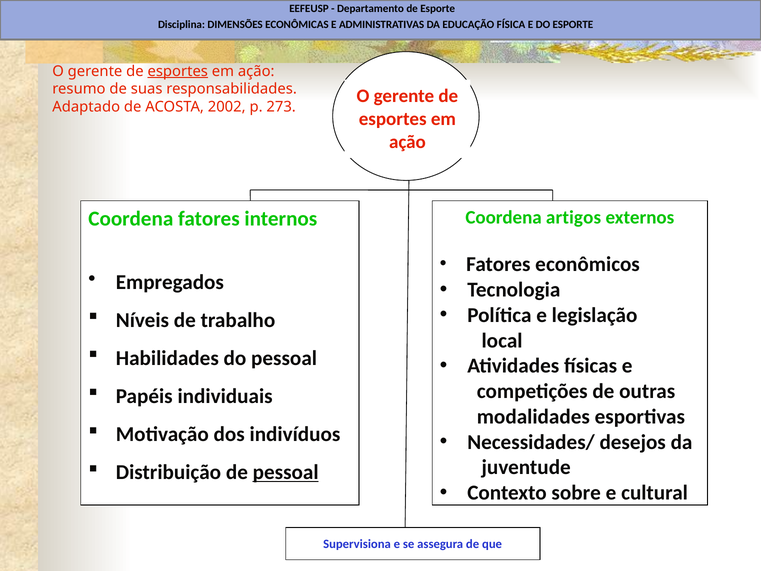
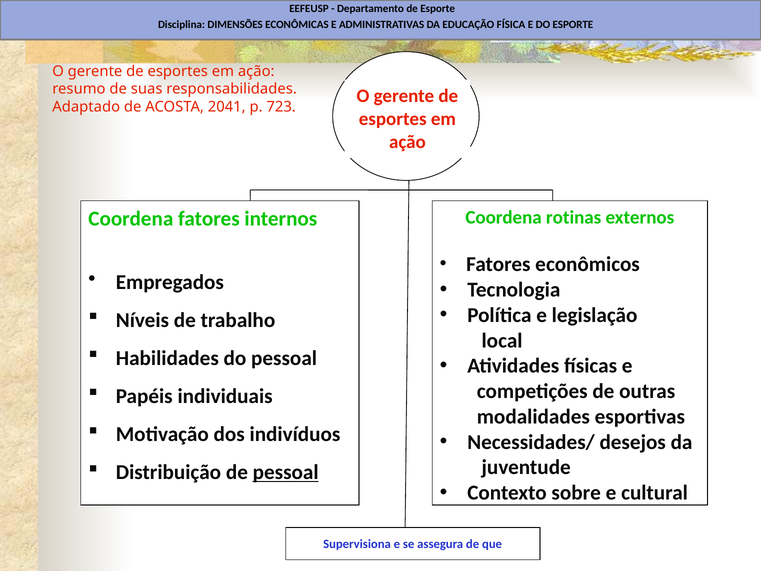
esportes at (178, 71) underline: present -> none
2002: 2002 -> 2041
273: 273 -> 723
artigos: artigos -> rotinas
